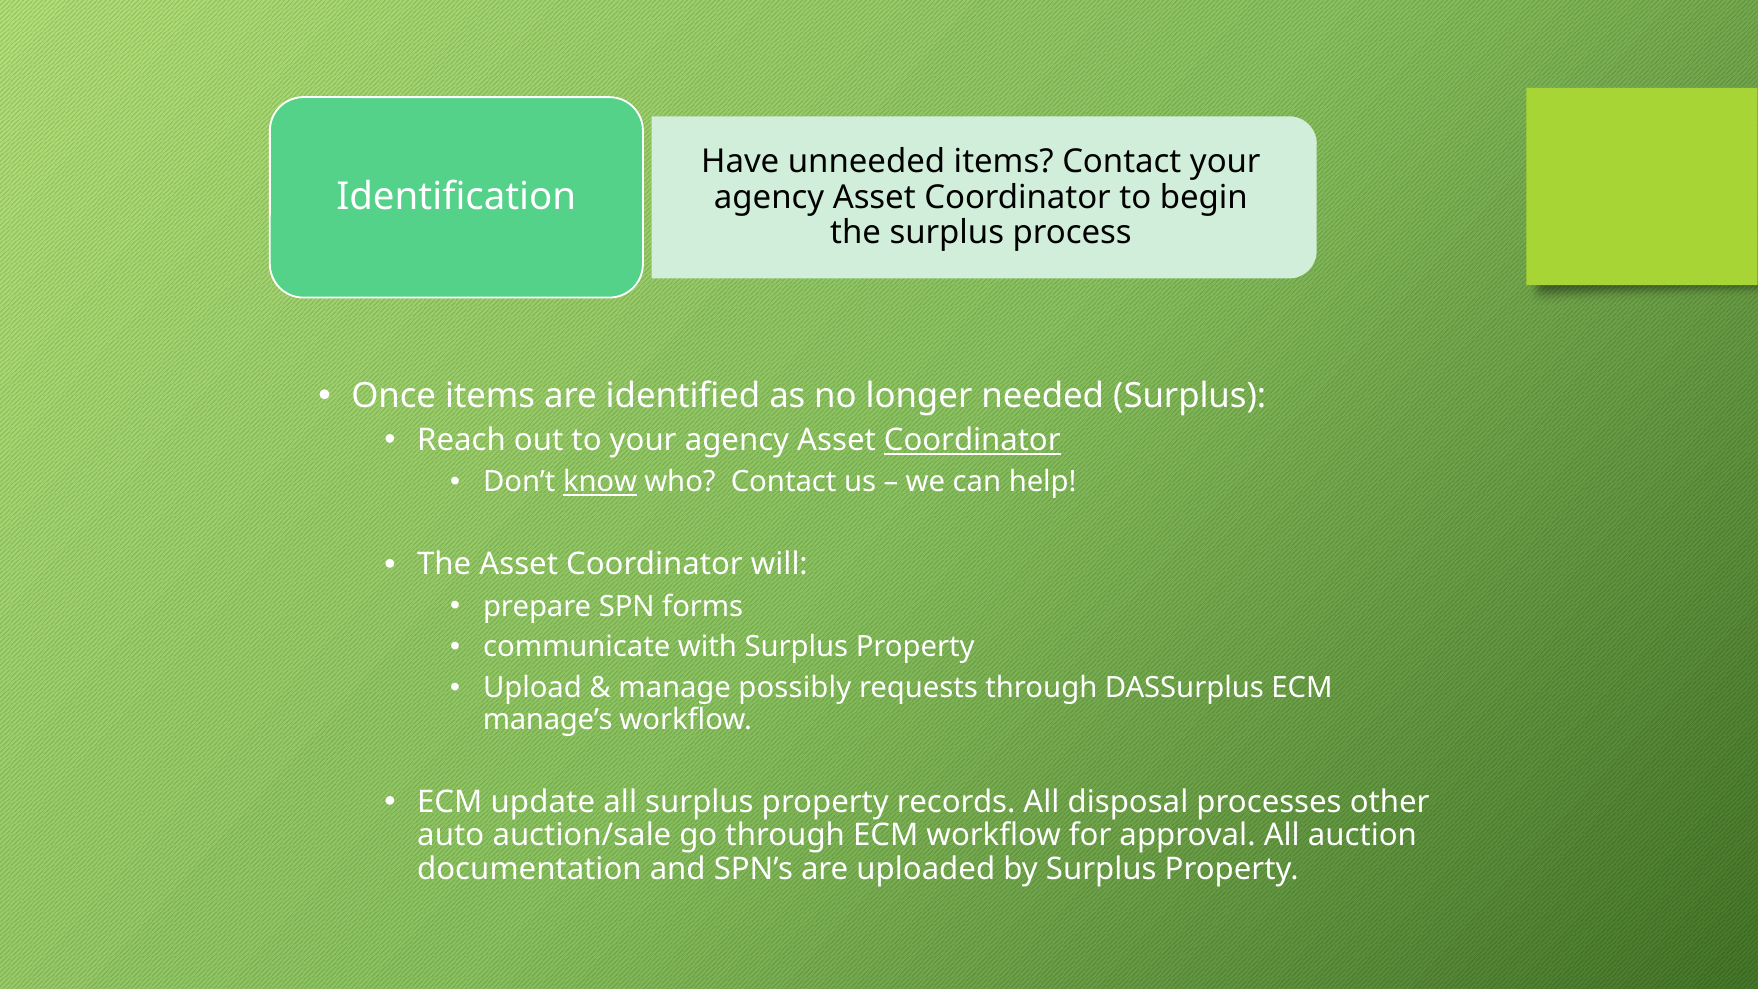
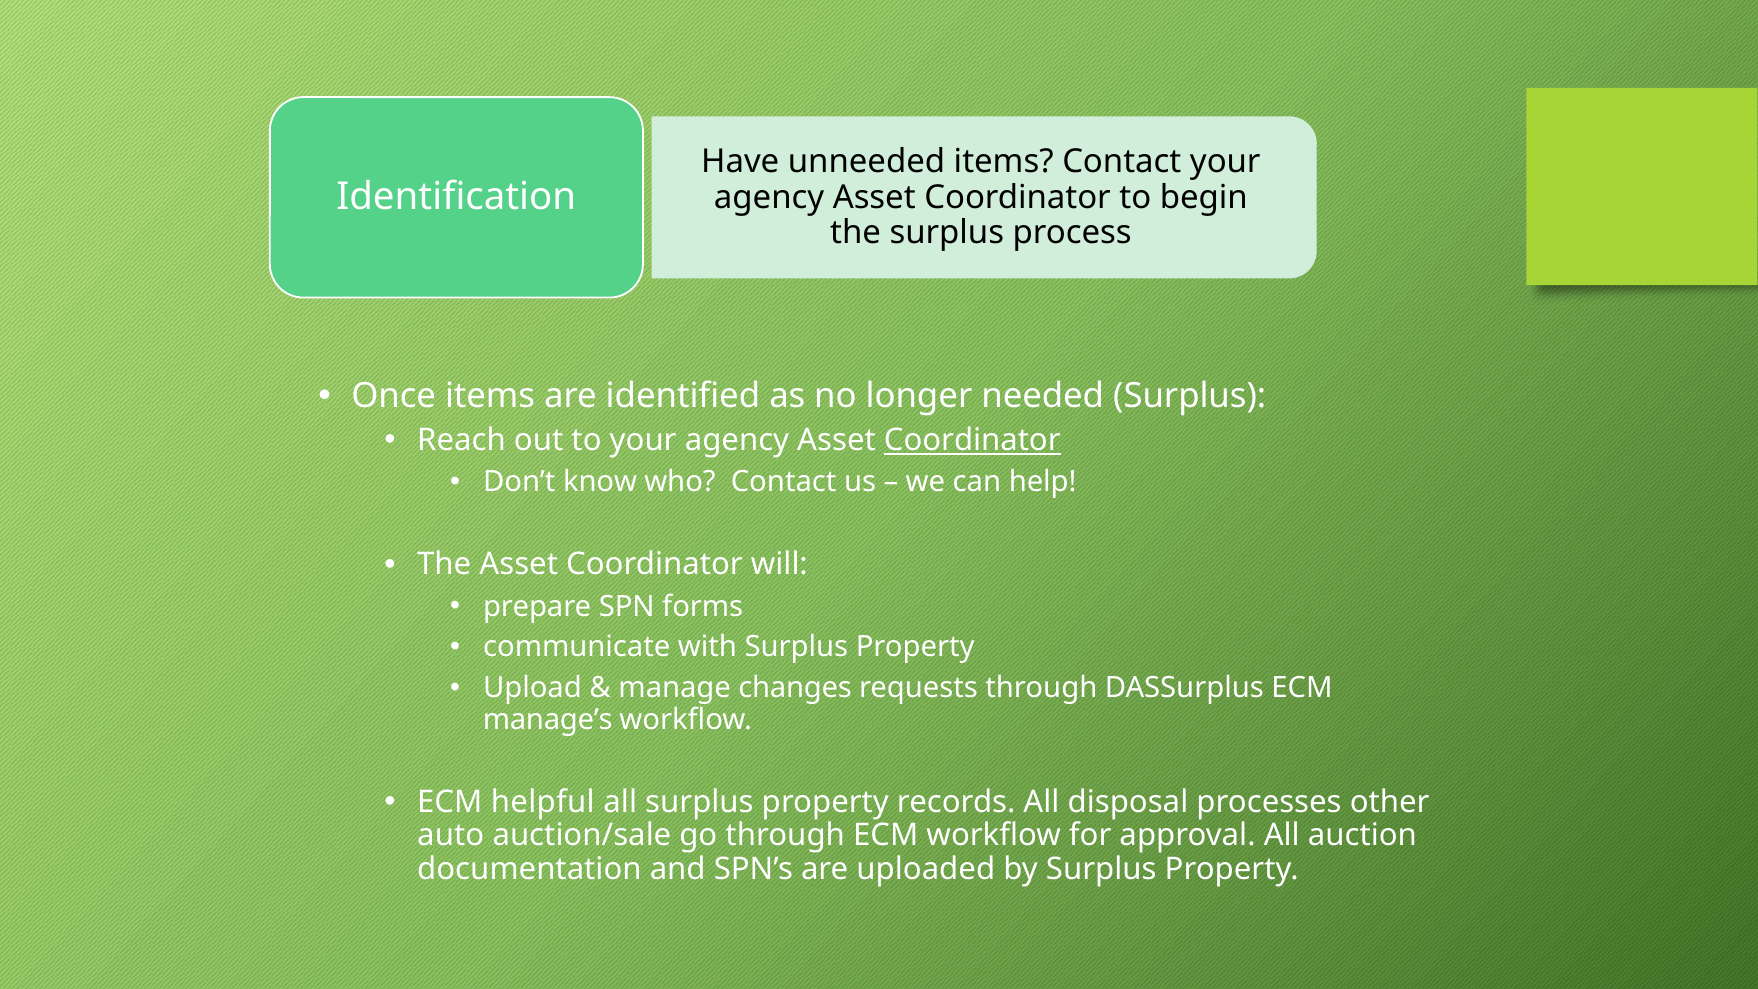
know underline: present -> none
possibly: possibly -> changes
update: update -> helpful
